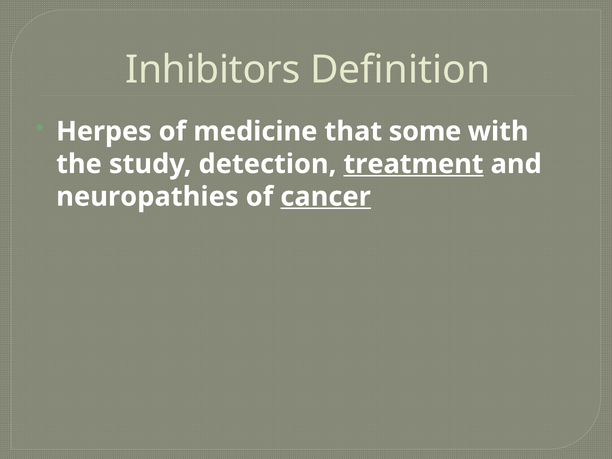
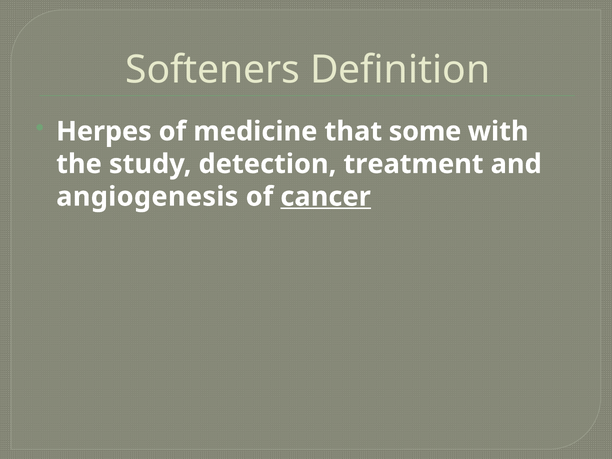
Inhibitors: Inhibitors -> Softeners
treatment underline: present -> none
neuropathies: neuropathies -> angiogenesis
